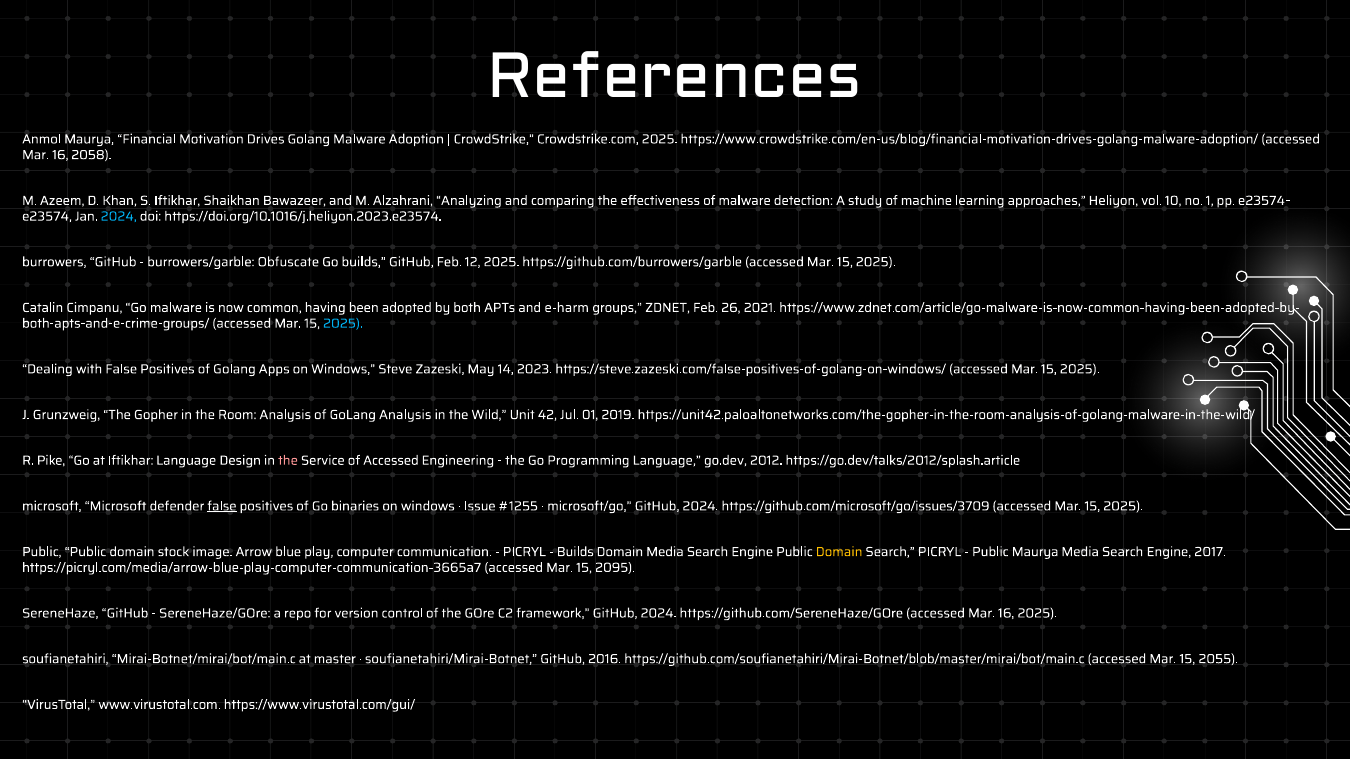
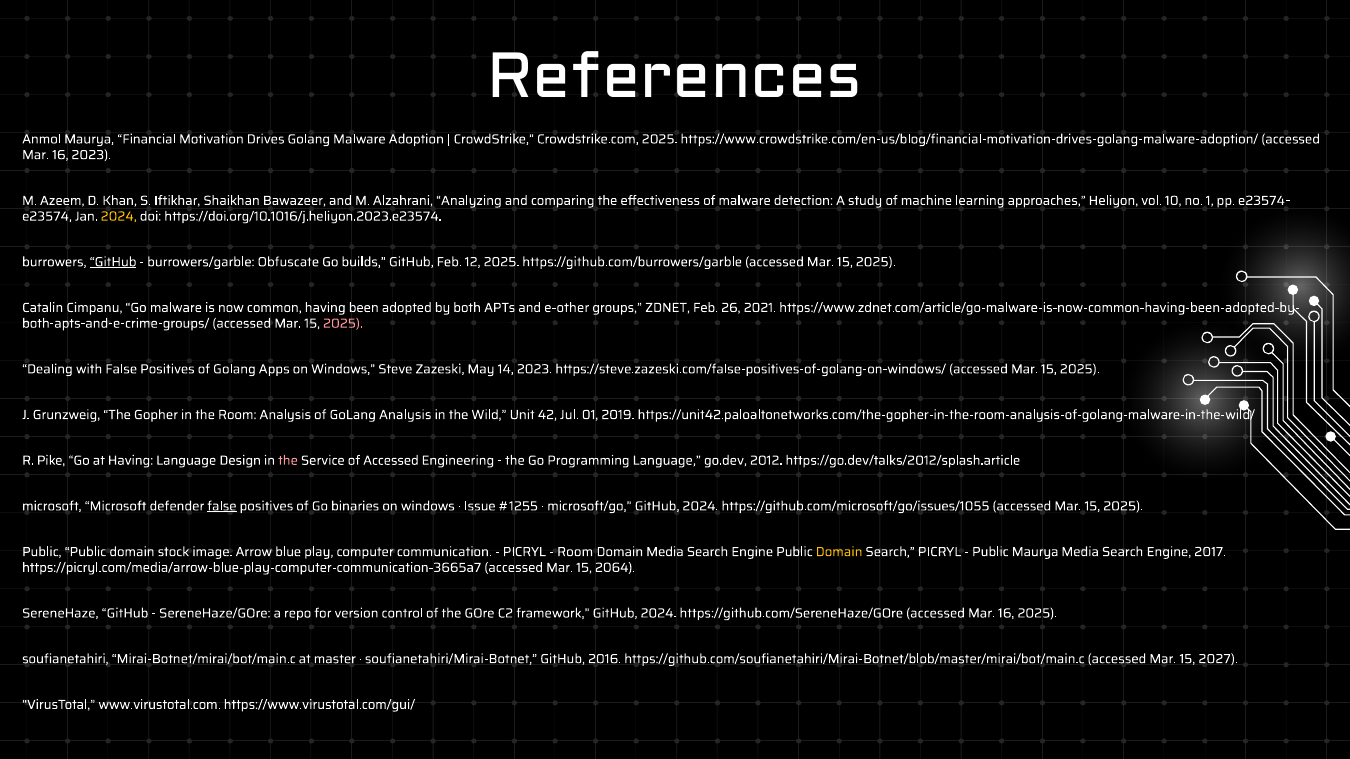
16 2058: 2058 -> 2023
2024 at (119, 216) colour: light blue -> yellow
GitHub at (113, 262) underline: none -> present
e-harm: e-harm -> e-other
2025 at (343, 323) colour: light blue -> pink
at Iftikhar: Iftikhar -> Having
https://github.com/microsoft/go/issues/3709: https://github.com/microsoft/go/issues/3709 -> https://github.com/microsoft/go/issues/1055
Builds at (575, 552): Builds -> Room
2095: 2095 -> 2064
2055: 2055 -> 2027
